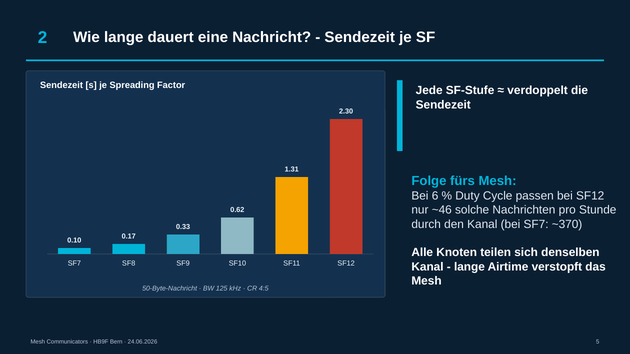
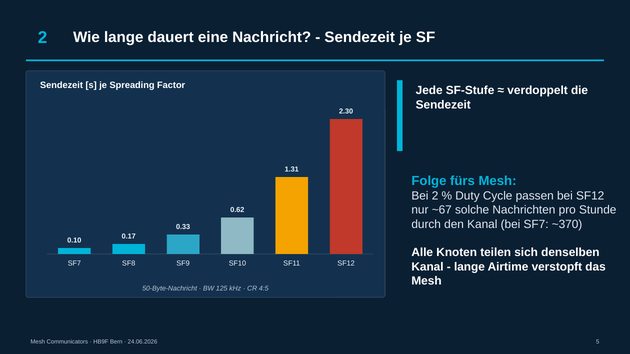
Bei 6: 6 -> 2
~46: ~46 -> ~67
